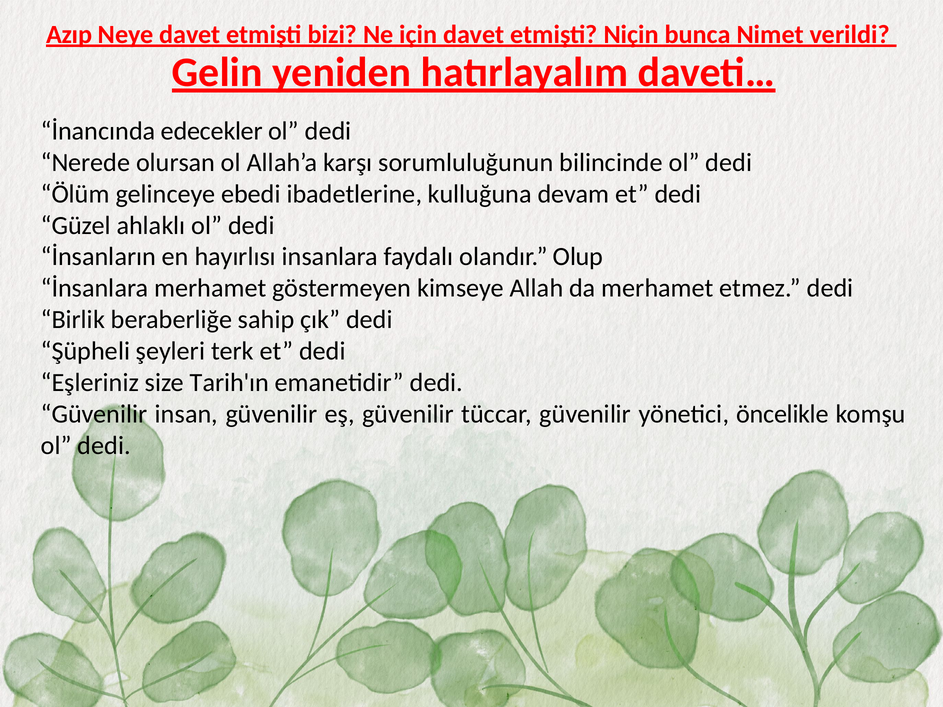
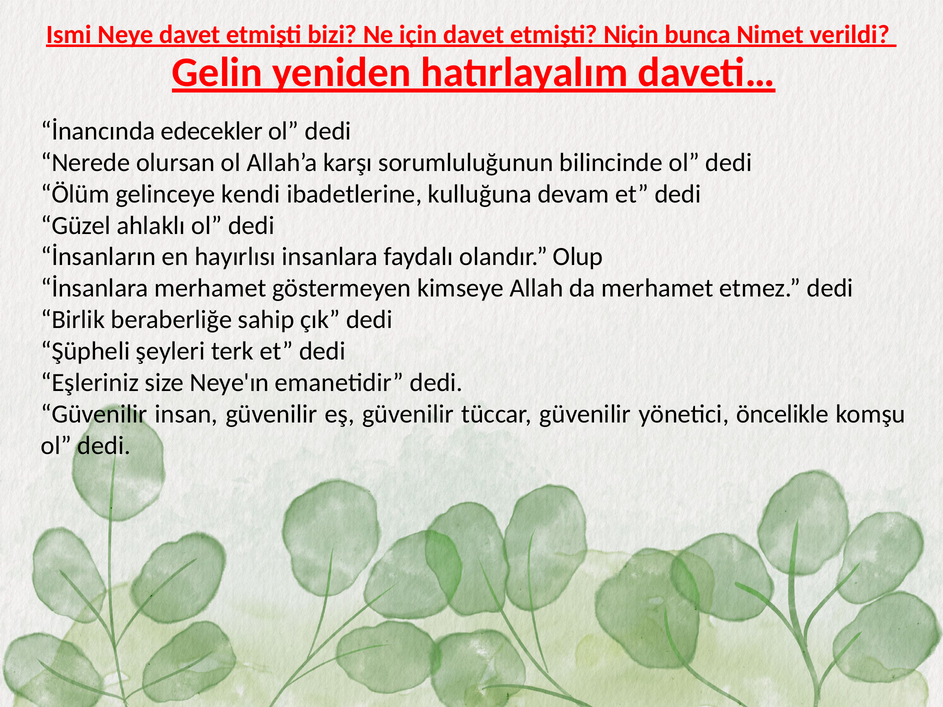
Azıp: Azıp -> Ismi
ebedi: ebedi -> kendi
Tarih'ın: Tarih'ın -> Neye'ın
